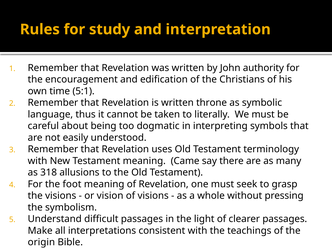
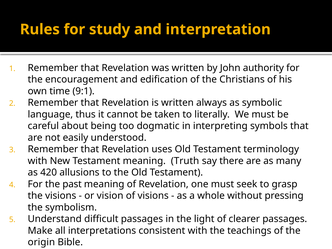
5:1: 5:1 -> 9:1
throne: throne -> always
Came: Came -> Truth
318: 318 -> 420
foot: foot -> past
